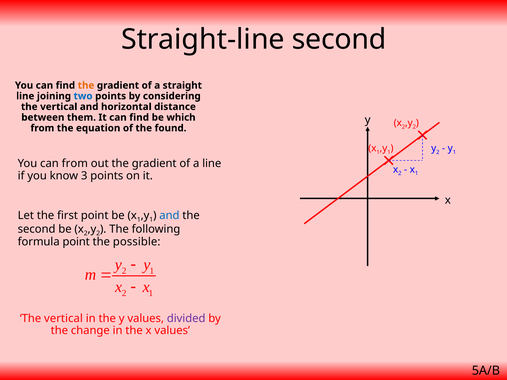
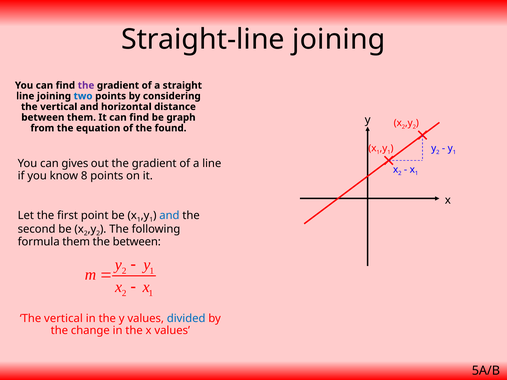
Straight-line second: second -> joining
the at (86, 85) colour: orange -> purple
which: which -> graph
can from: from -> gives
3: 3 -> 8
formula point: point -> them
the possible: possible -> between
divided colour: purple -> blue
